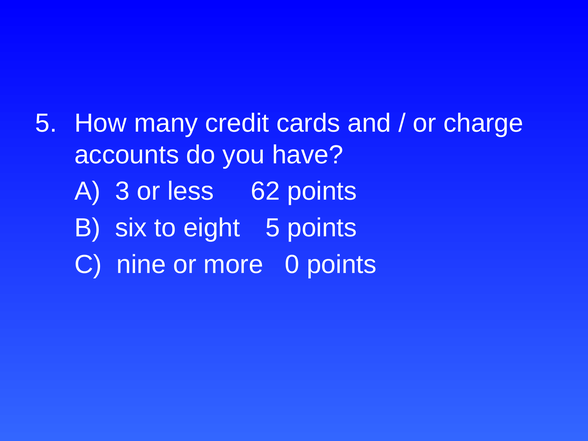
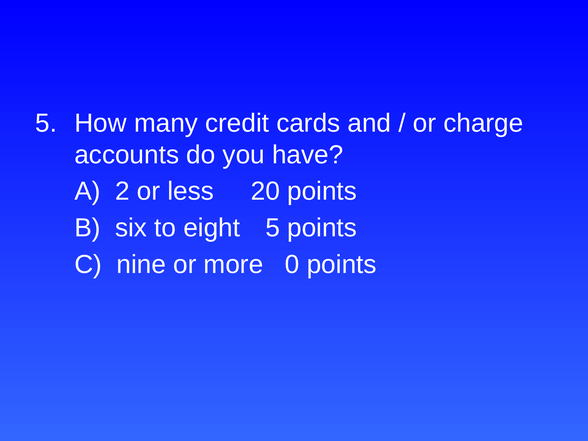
3: 3 -> 2
62: 62 -> 20
